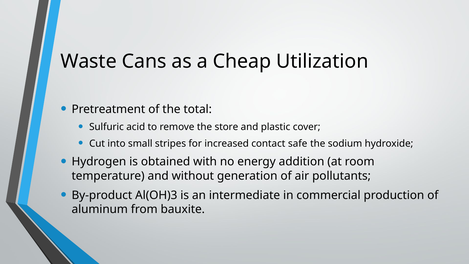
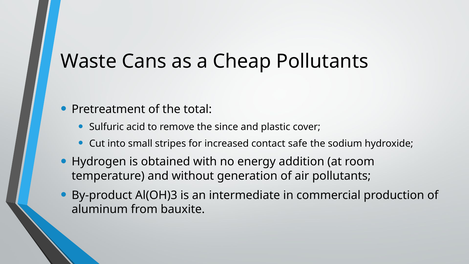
Cheap Utilization: Utilization -> Pollutants
store: store -> since
